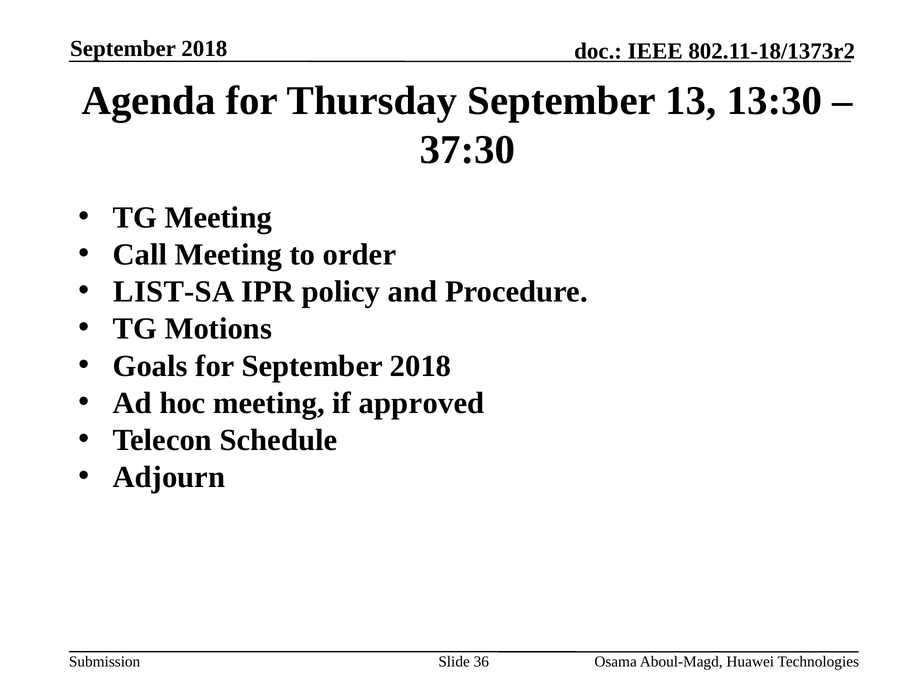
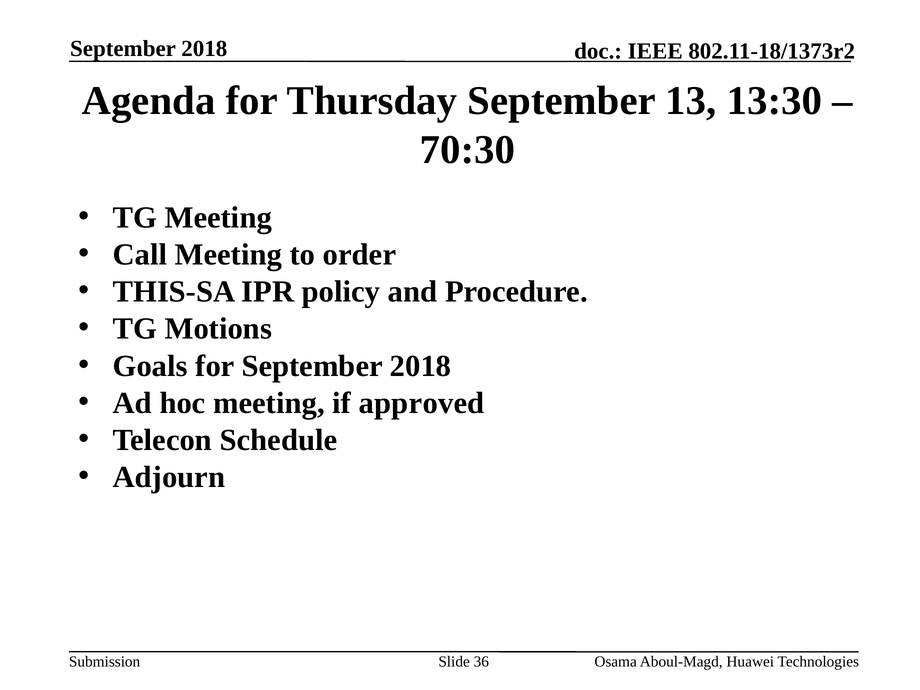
37:30: 37:30 -> 70:30
LIST-SA: LIST-SA -> THIS-SA
